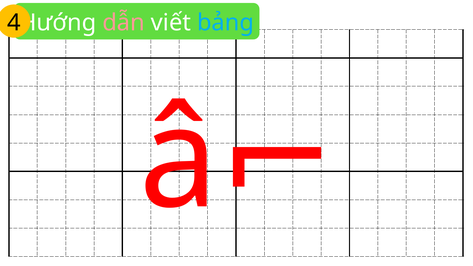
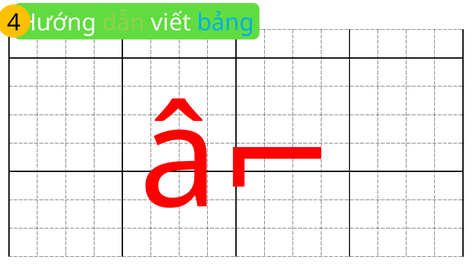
dẫn colour: pink -> light green
